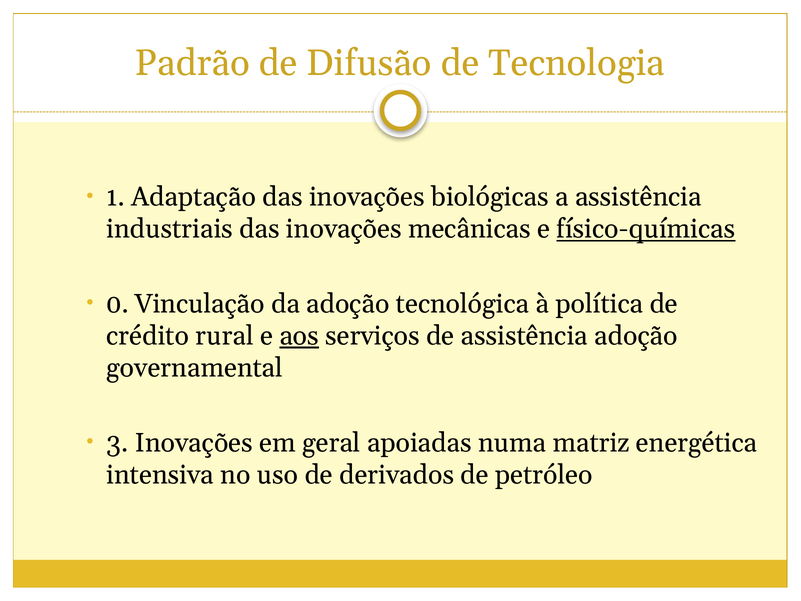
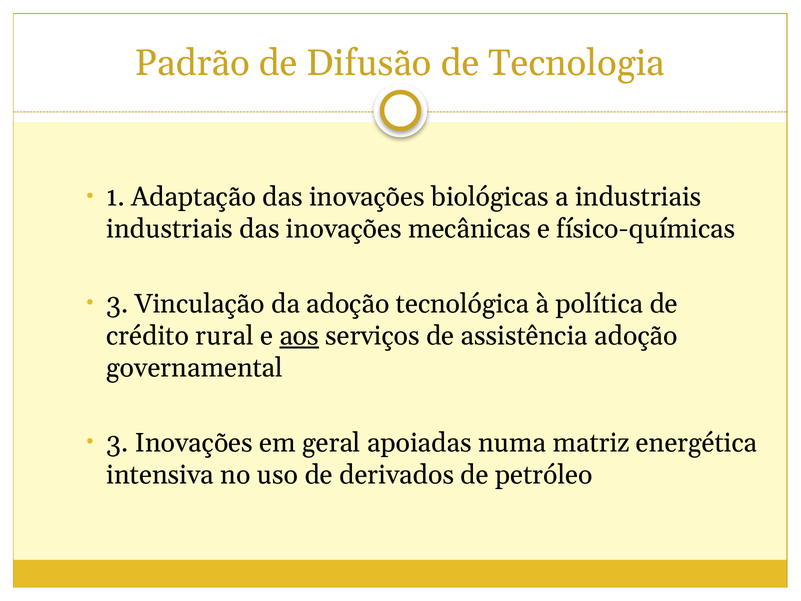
a assistência: assistência -> industriais
físico-químicas underline: present -> none
0 at (118, 304): 0 -> 3
